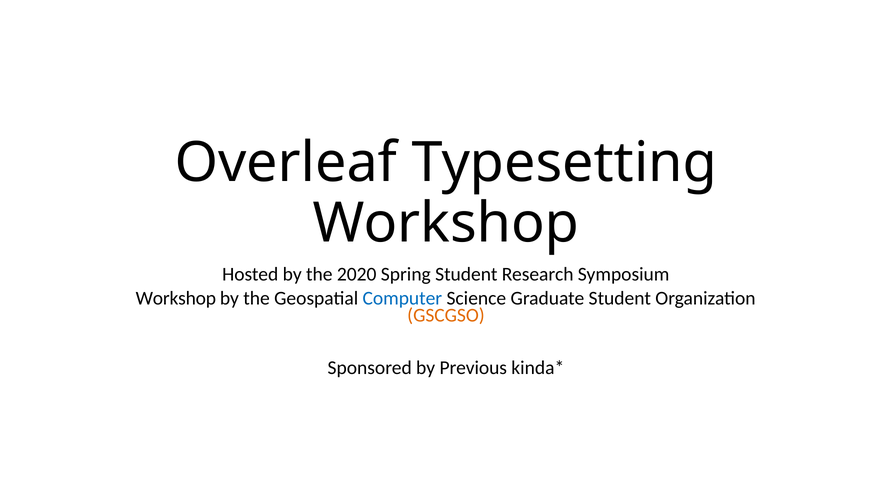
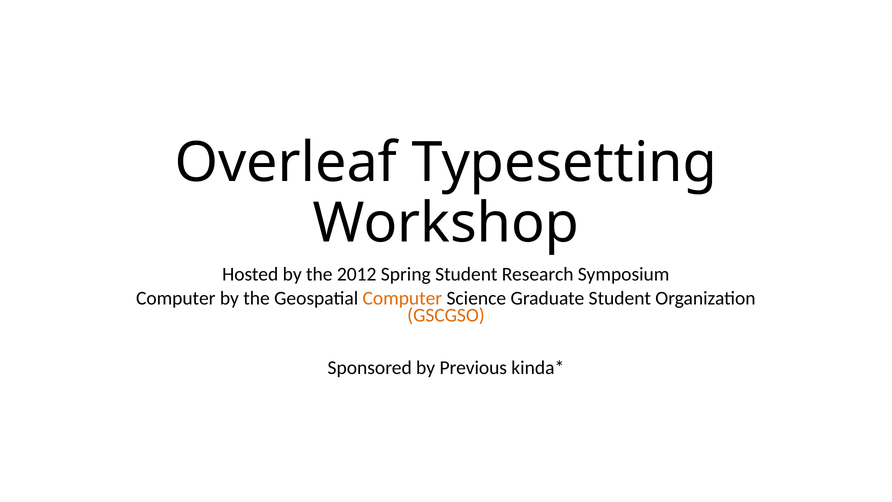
2020: 2020 -> 2012
Workshop at (176, 298): Workshop -> Computer
Computer at (402, 298) colour: blue -> orange
